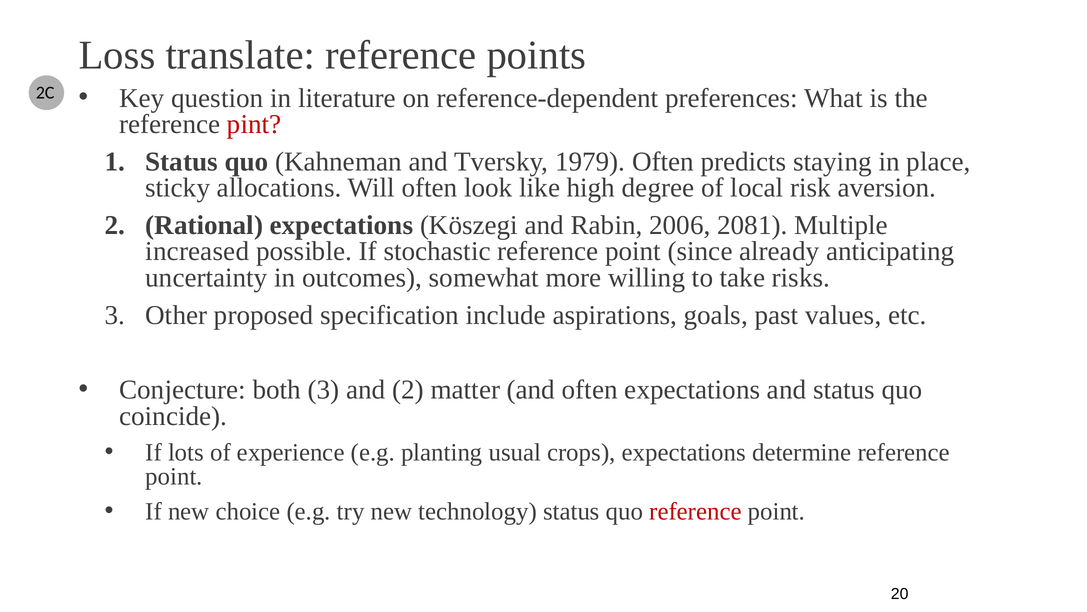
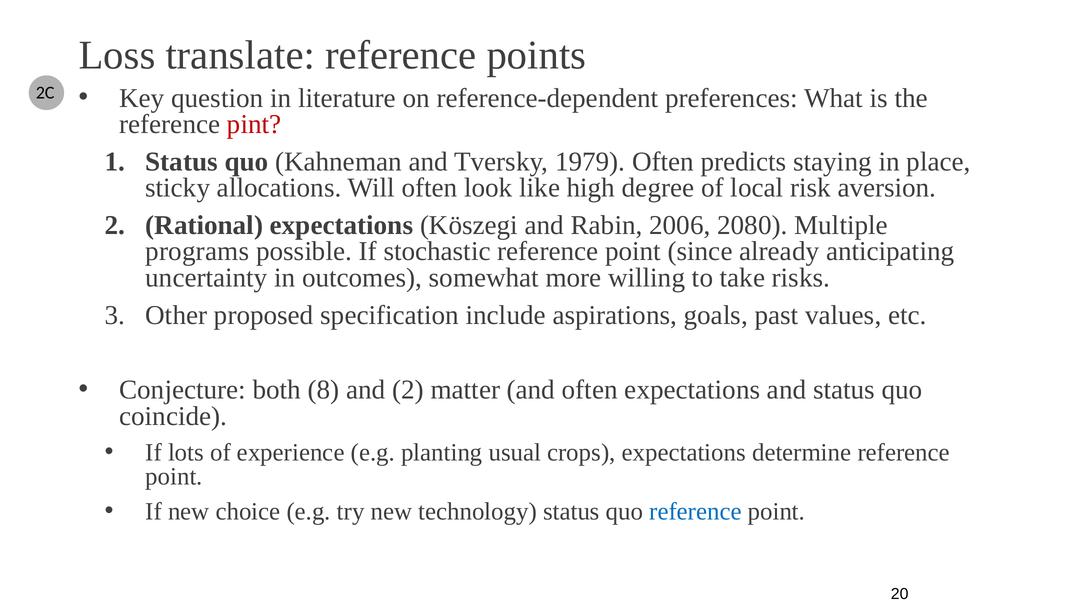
2081: 2081 -> 2080
increased: increased -> programs
both 3: 3 -> 8
reference at (695, 511) colour: red -> blue
